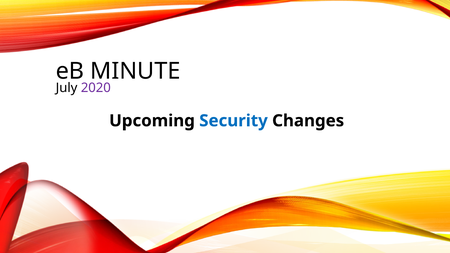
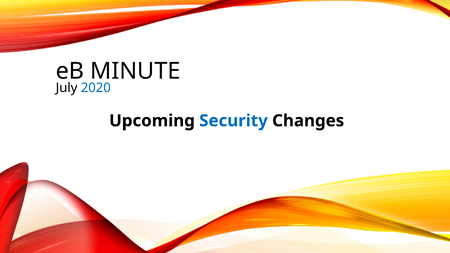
2020 colour: purple -> blue
